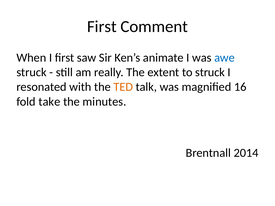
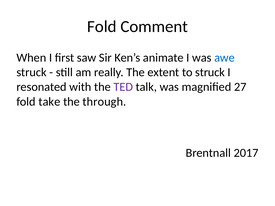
First at (102, 27): First -> Fold
TED colour: orange -> purple
16: 16 -> 27
minutes: minutes -> through
2014: 2014 -> 2017
